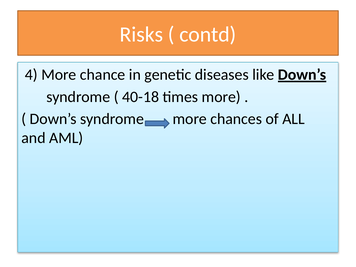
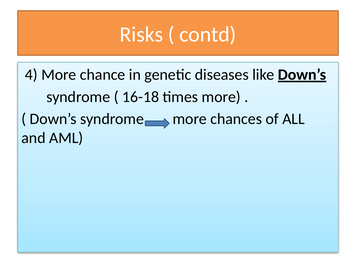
40-18: 40-18 -> 16-18
